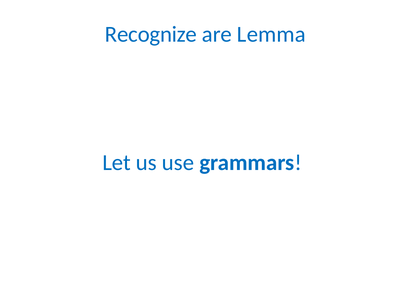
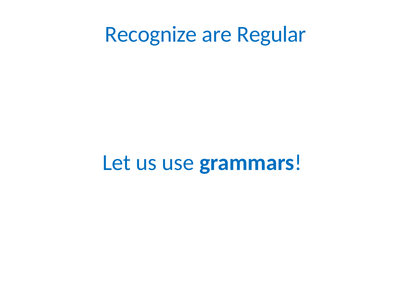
Lemma: Lemma -> Regular
